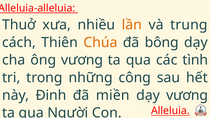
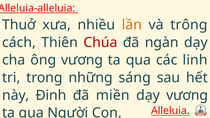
trung: trung -> trông
Chúa colour: orange -> red
bông: bông -> ngàn
tình: tình -> linh
công: công -> sáng
